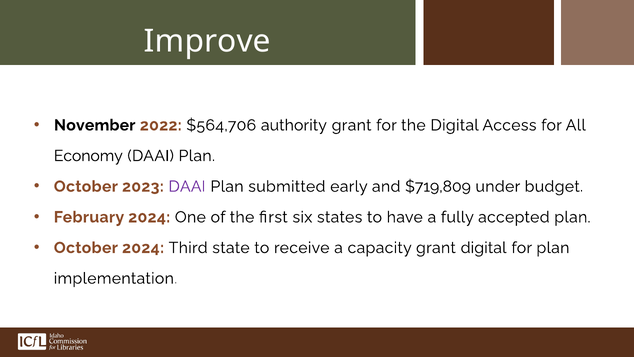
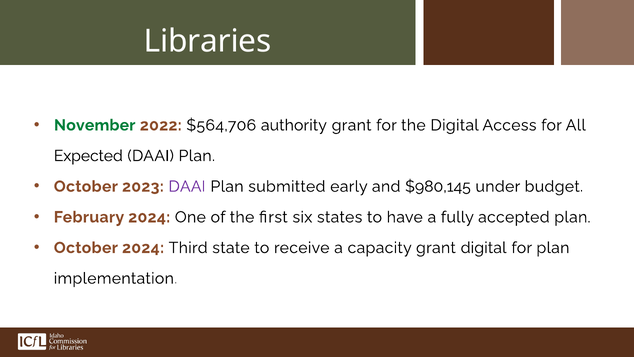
Improve: Improve -> Libraries
November colour: black -> green
Economy: Economy -> Expected
$719,809: $719,809 -> $980,145
